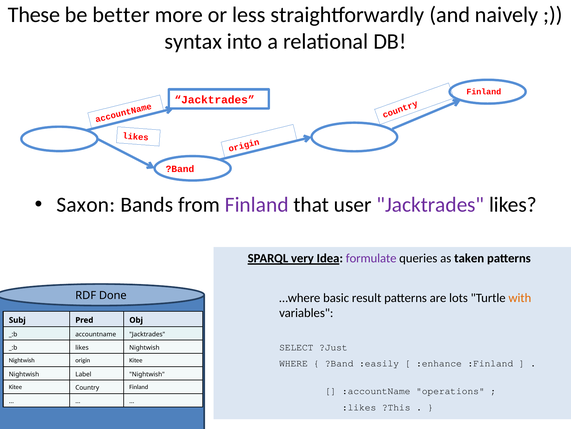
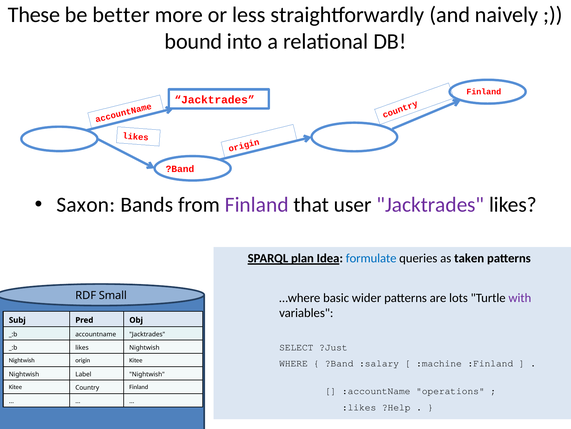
syntax: syntax -> bound
very: very -> plan
formulate colour: purple -> blue
Done: Done -> Small
result: result -> wider
with colour: orange -> purple
:easily: :easily -> :salary
:enhance: :enhance -> :machine
?This: ?This -> ?Help
